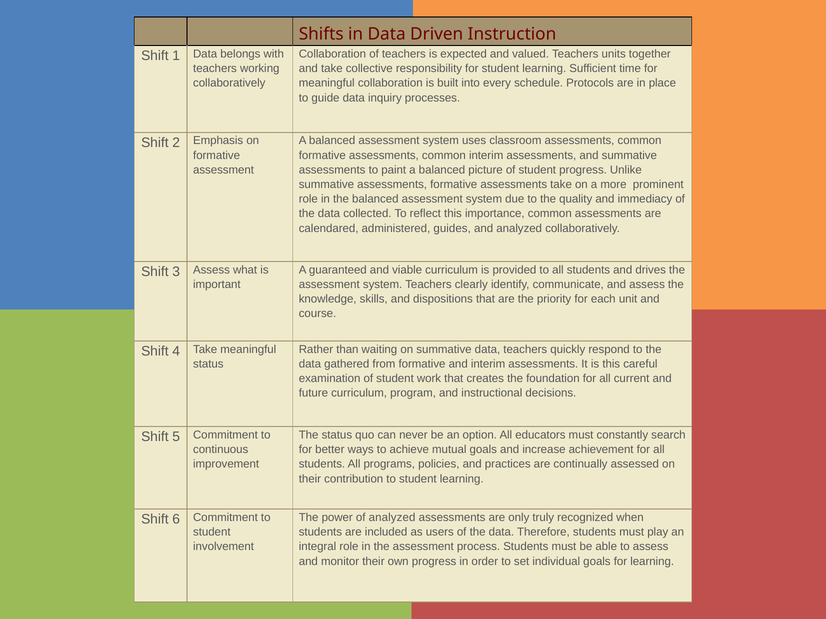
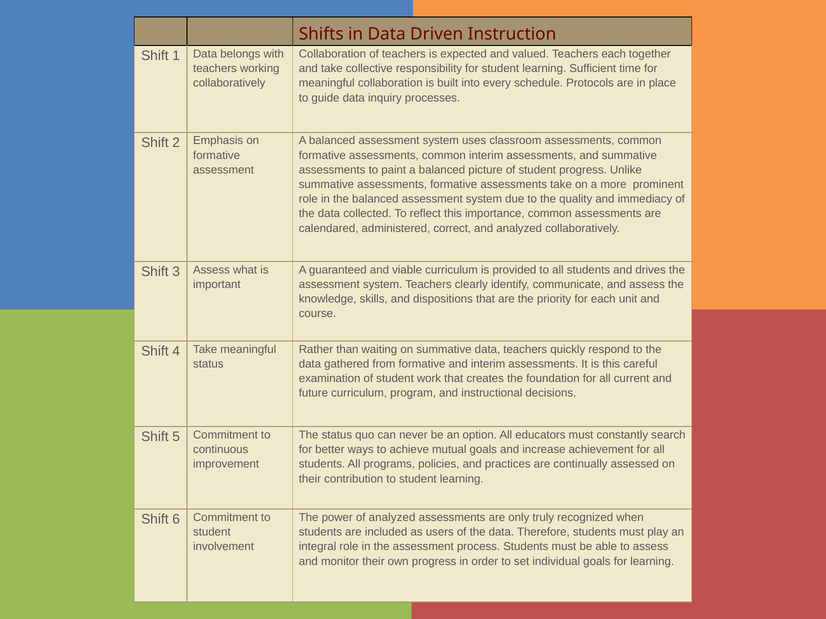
Teachers units: units -> each
guides: guides -> correct
